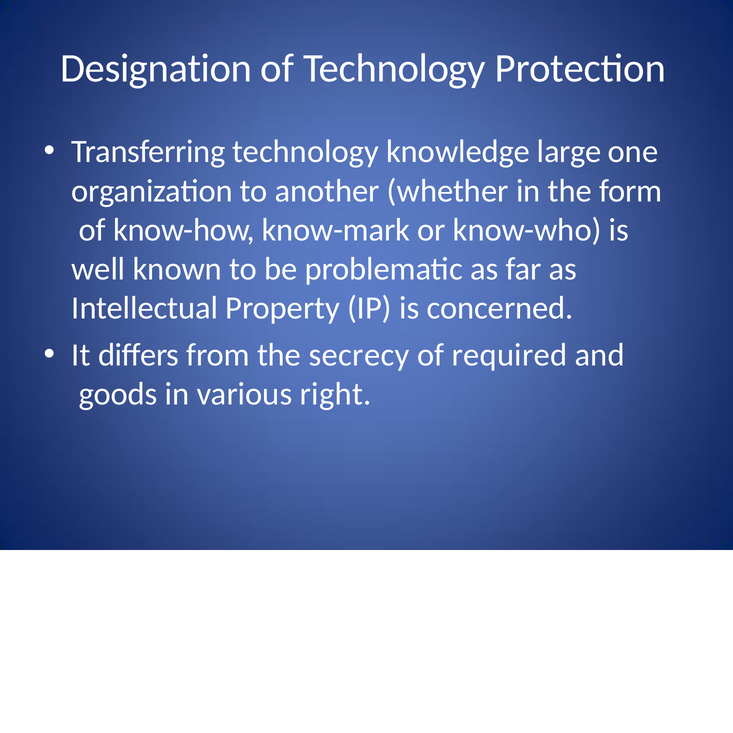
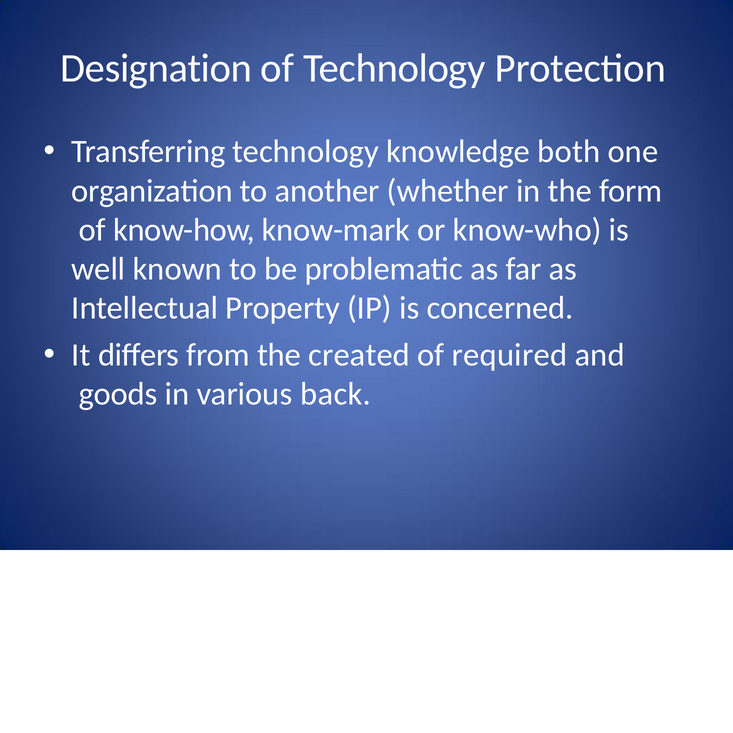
large: large -> both
secrecy: secrecy -> created
right: right -> back
